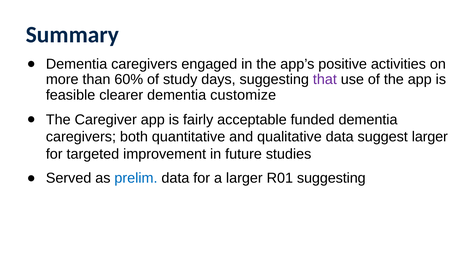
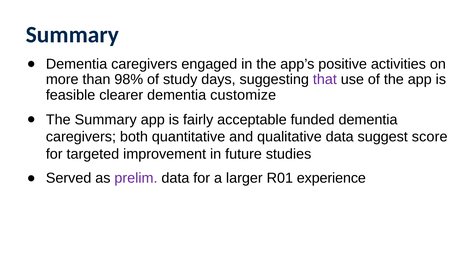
60%: 60% -> 98%
The Caregiver: Caregiver -> Summary
suggest larger: larger -> score
prelim colour: blue -> purple
R01 suggesting: suggesting -> experience
